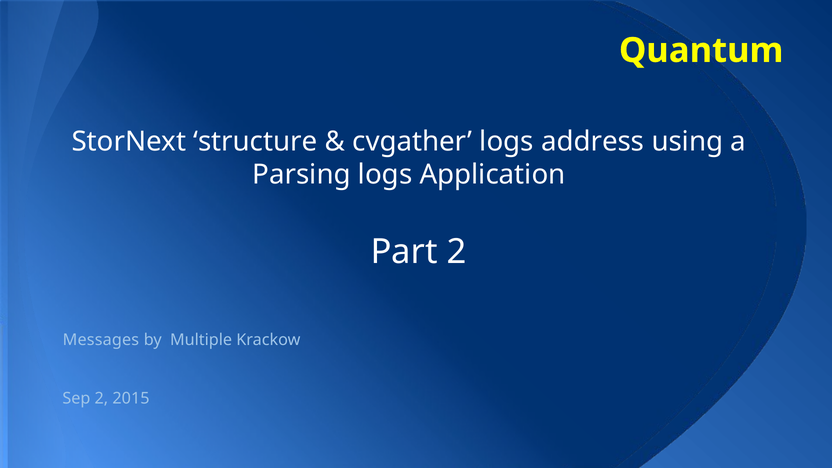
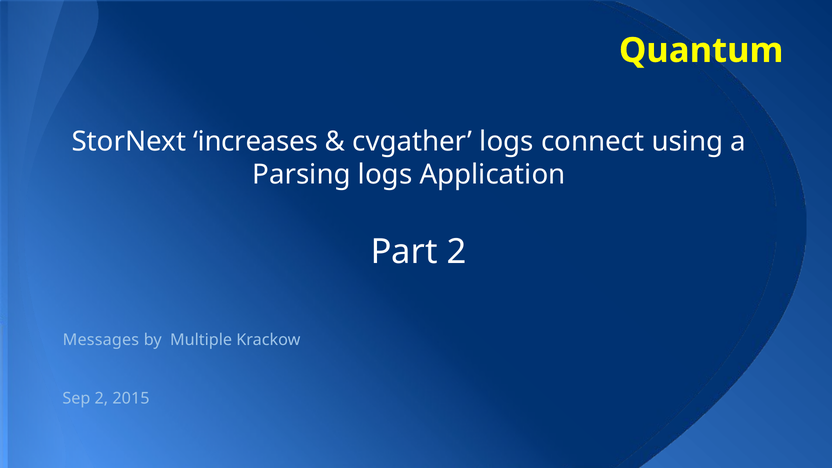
structure: structure -> increases
address: address -> connect
